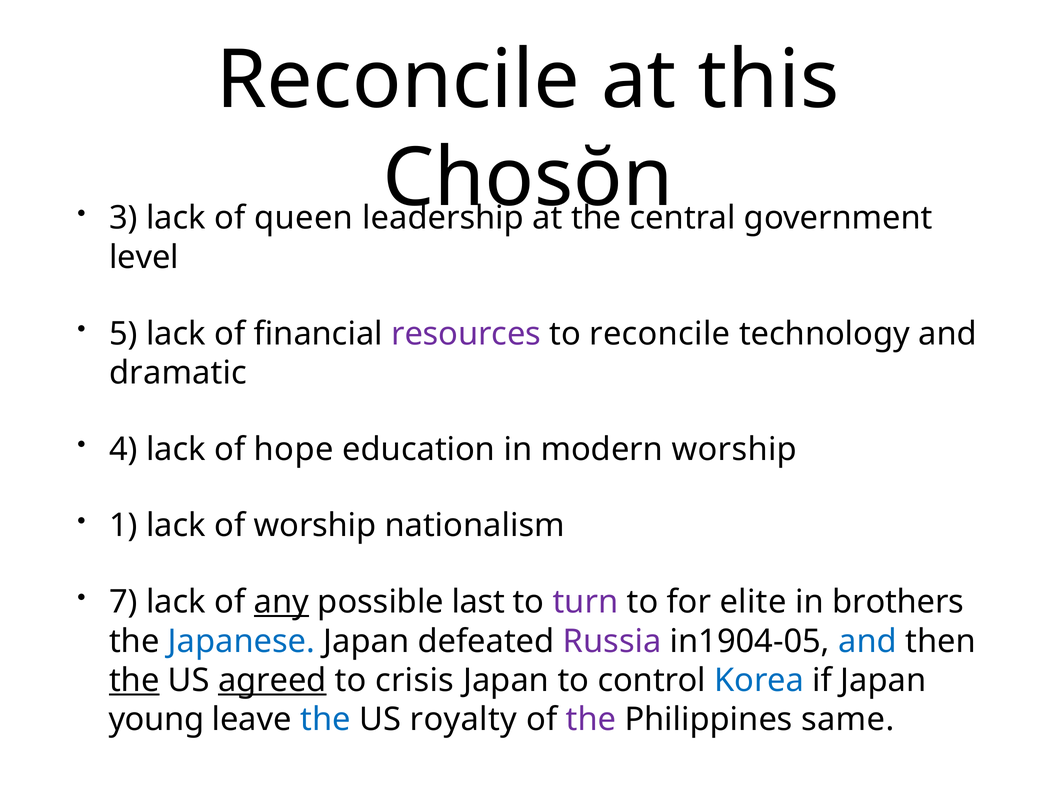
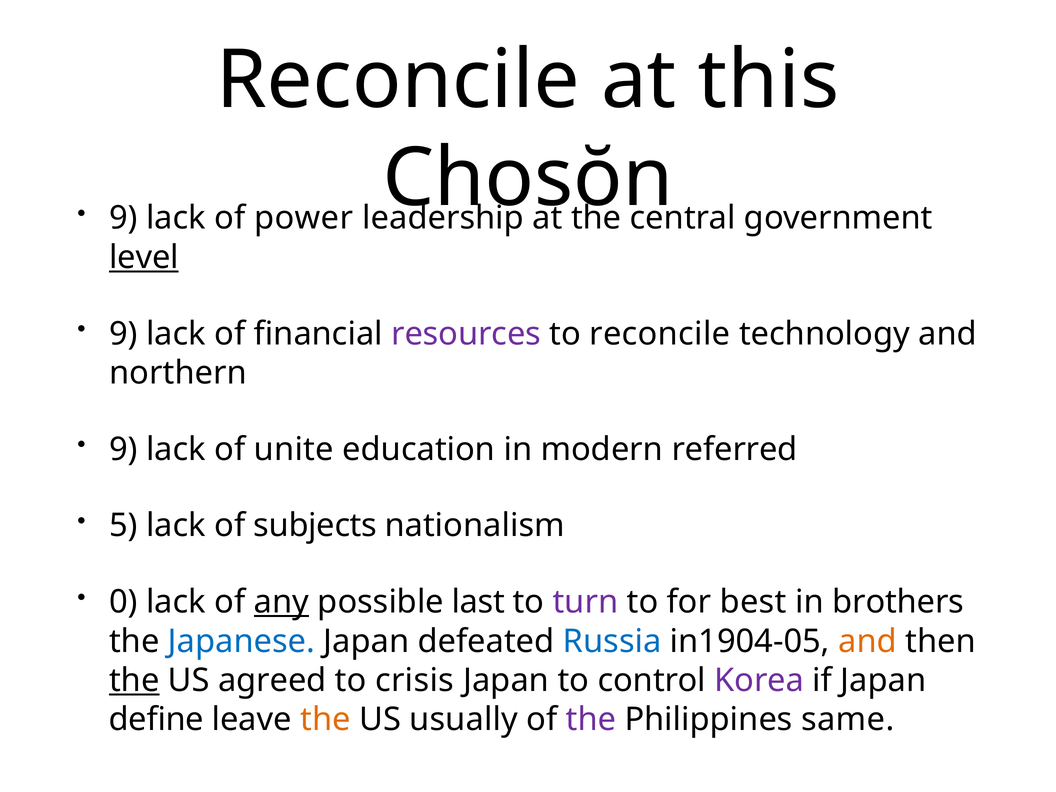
3 at (123, 218): 3 -> 9
queen: queen -> power
level underline: none -> present
5 at (123, 334): 5 -> 9
dramatic: dramatic -> northern
4 at (123, 449): 4 -> 9
hope: hope -> unite
modern worship: worship -> referred
1: 1 -> 5
of worship: worship -> subjects
7: 7 -> 0
elite: elite -> best
Russia colour: purple -> blue
and at (867, 641) colour: blue -> orange
agreed underline: present -> none
Korea colour: blue -> purple
young: young -> define
the at (325, 720) colour: blue -> orange
royalty: royalty -> usually
